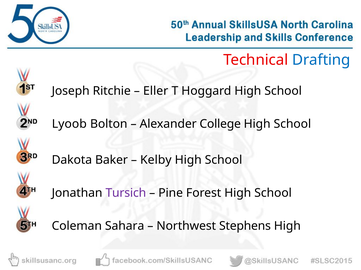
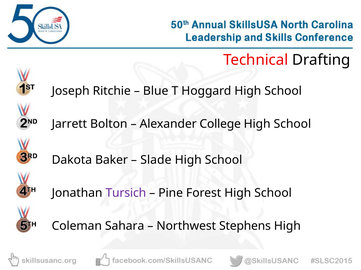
Drafting colour: blue -> black
Eller: Eller -> Blue
Lyoob: Lyoob -> Jarrett
Kelby: Kelby -> Slade
